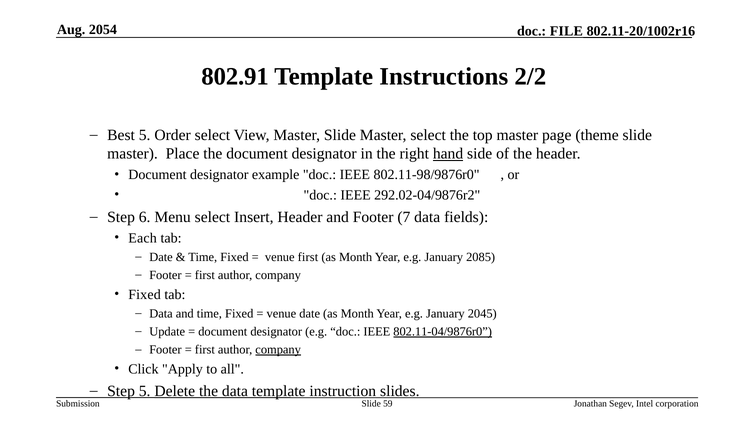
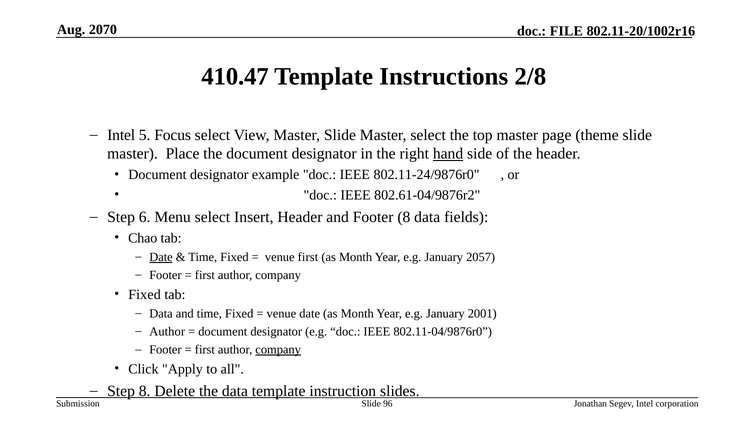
2054: 2054 -> 2070
802.91: 802.91 -> 410.47
2/2: 2/2 -> 2/8
Best at (121, 135): Best -> Intel
Order: Order -> Focus
802.11-98/9876r0: 802.11-98/9876r0 -> 802.11-24/9876r0
292.02-04/9876r2: 292.02-04/9876r2 -> 802.61-04/9876r2
Footer 7: 7 -> 8
Each: Each -> Chao
Date at (161, 257) underline: none -> present
2085: 2085 -> 2057
2045: 2045 -> 2001
Update at (167, 331): Update -> Author
802.11-04/9876r0 underline: present -> none
Step 5: 5 -> 8
59: 59 -> 96
